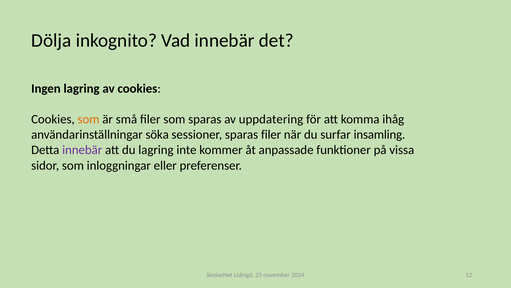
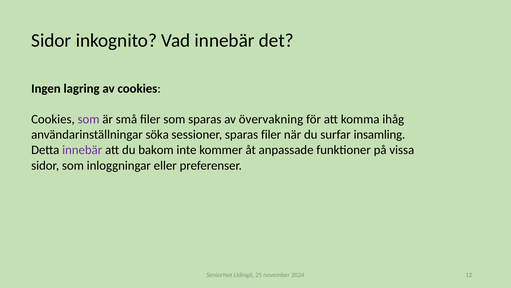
Dölja at (51, 40): Dölja -> Sidor
som at (89, 119) colour: orange -> purple
uppdatering: uppdatering -> övervakning
du lagring: lagring -> bakom
